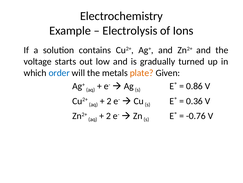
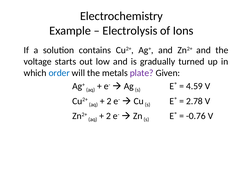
plate colour: orange -> purple
0.86: 0.86 -> 4.59
0.36: 0.36 -> 2.78
